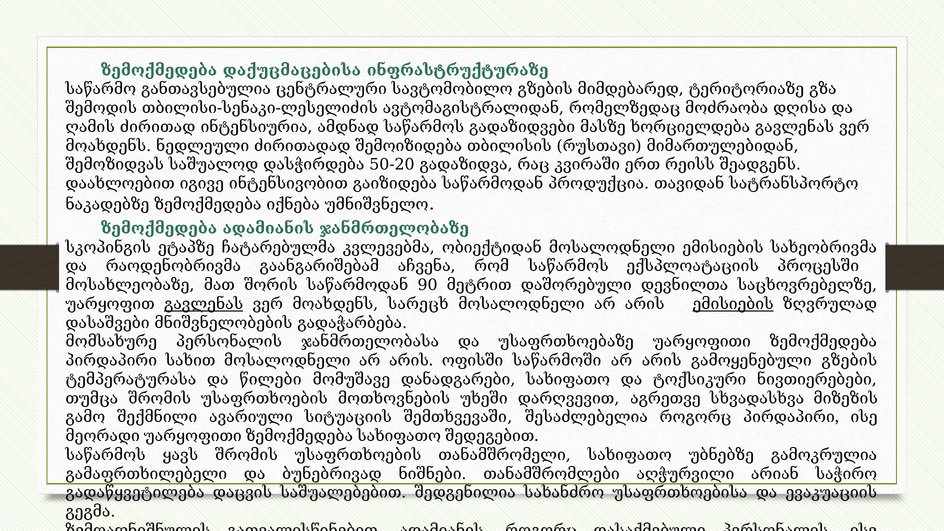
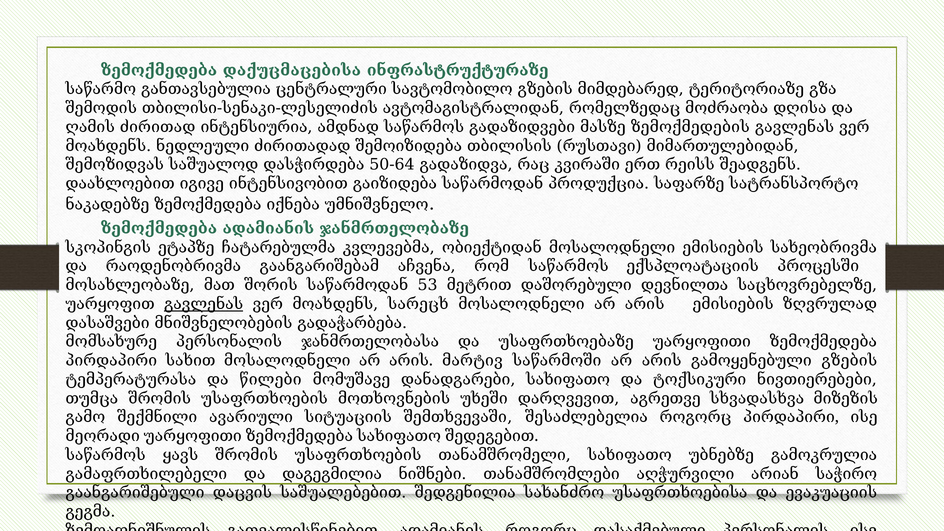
მასზე ხორციელდება: ხორციელდება -> ზემოქმედების
50-20: 50-20 -> 50-64
თავიდან: თავიდან -> საფარზე
90: 90 -> 53
ემისიების at (733, 304) underline: present -> none
ოფისში: ოფისში -> მარტივ
ბუნებრივად: ბუნებრივად -> დაგეგმილია
გადაწყვეტილება: გადაწყვეტილება -> გაანგარიშებული
